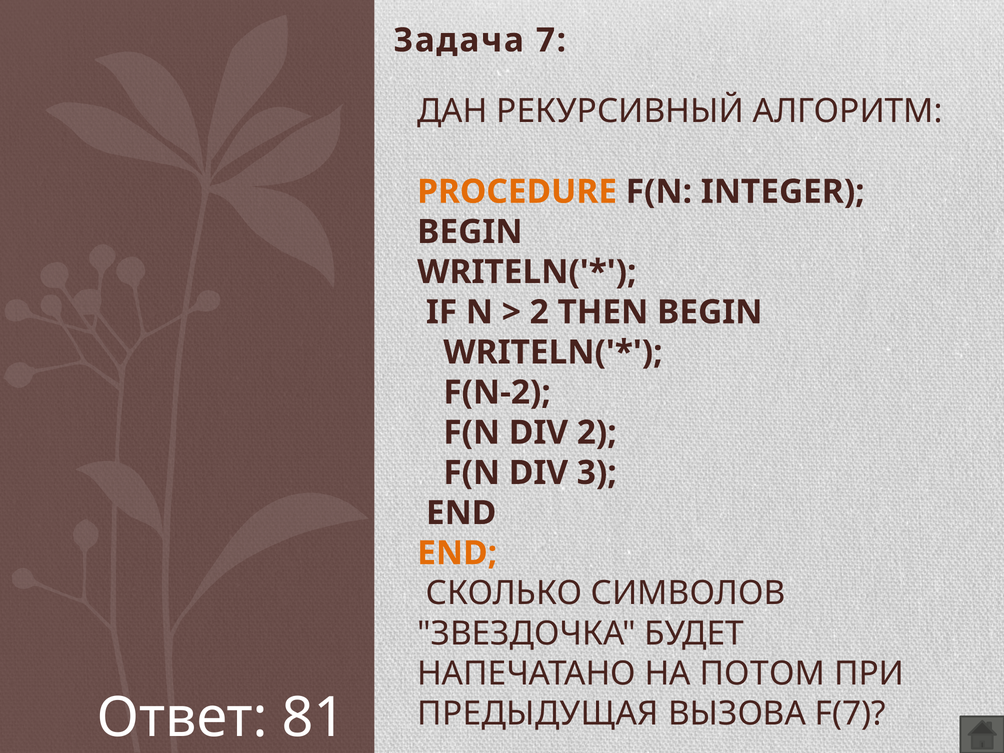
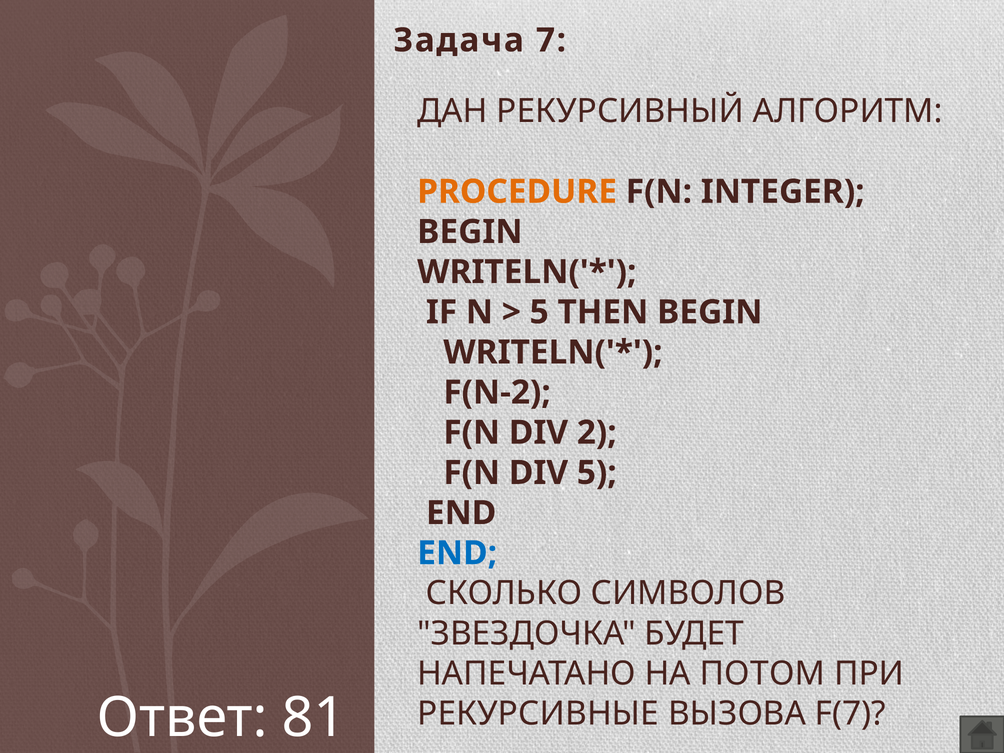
2 at (539, 312): 2 -> 5
DIV 3: 3 -> 5
END at (457, 553) colour: orange -> blue
ПРЕДЫДУЩАЯ: ПРЕДЫДУЩАЯ -> РЕКУРСИВНЫЕ
